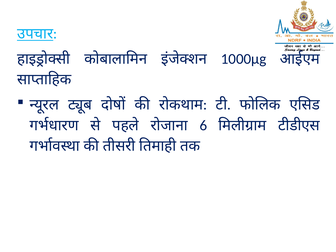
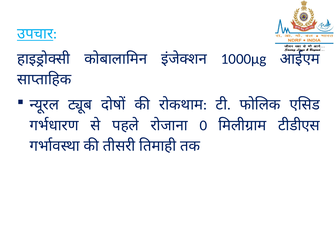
6: 6 -> 0
